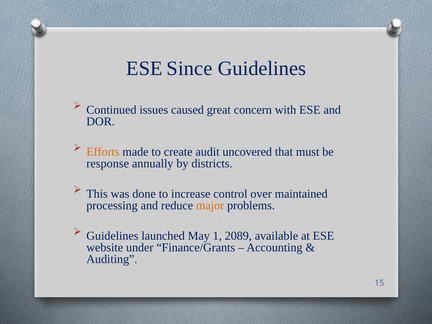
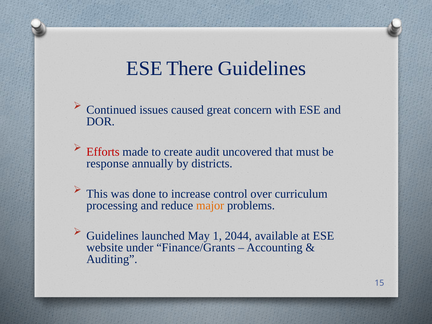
Since: Since -> There
Efforts colour: orange -> red
maintained: maintained -> curriculum
2089: 2089 -> 2044
